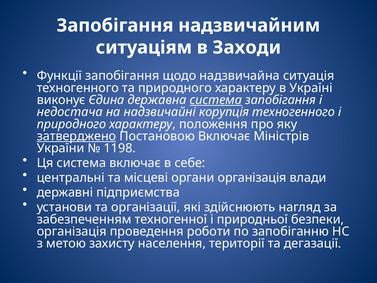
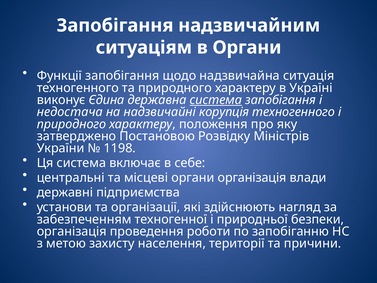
в Заходи: Заходи -> Органи
затверджено underline: present -> none
Постановою Включає: Включає -> Розвідку
дегазації: дегазації -> причини
